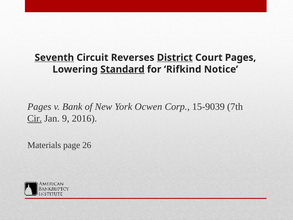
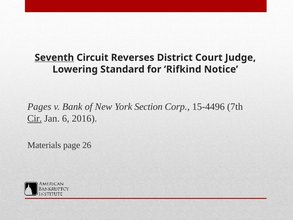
District underline: present -> none
Court Pages: Pages -> Judge
Standard underline: present -> none
Ocwen: Ocwen -> Section
15-9039: 15-9039 -> 15-4496
9: 9 -> 6
